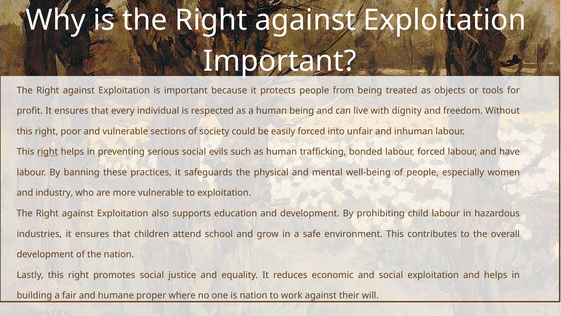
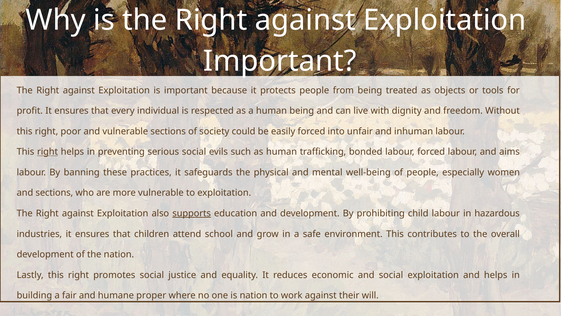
have: have -> aims
and industry: industry -> sections
supports underline: none -> present
